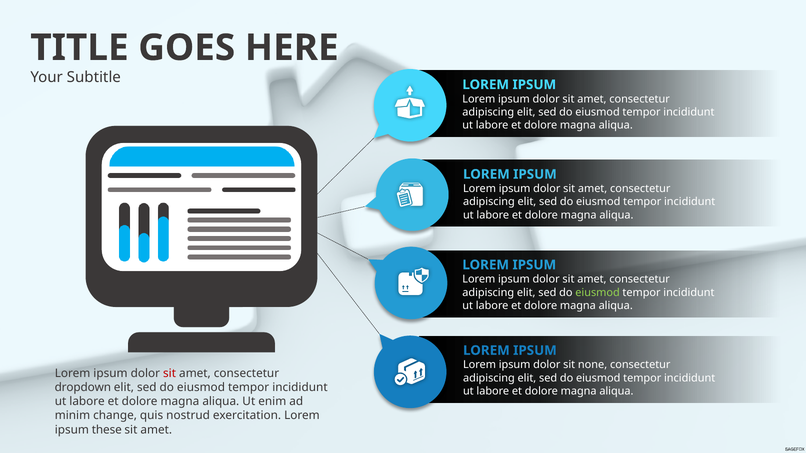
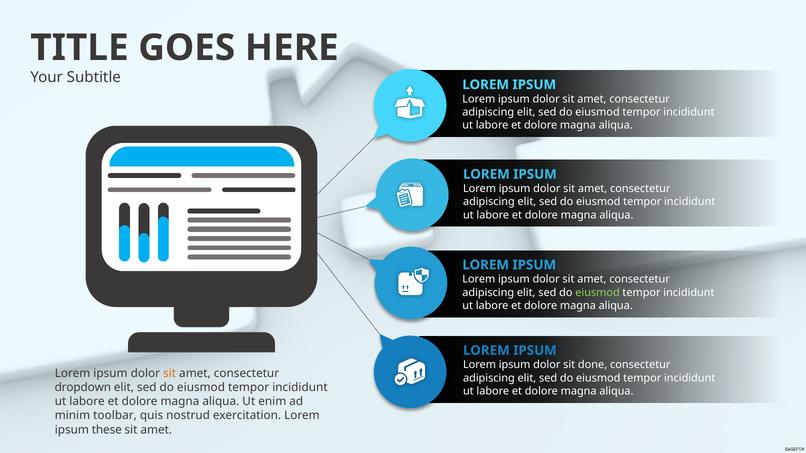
none: none -> done
sit at (170, 374) colour: red -> orange
change: change -> toolbar
